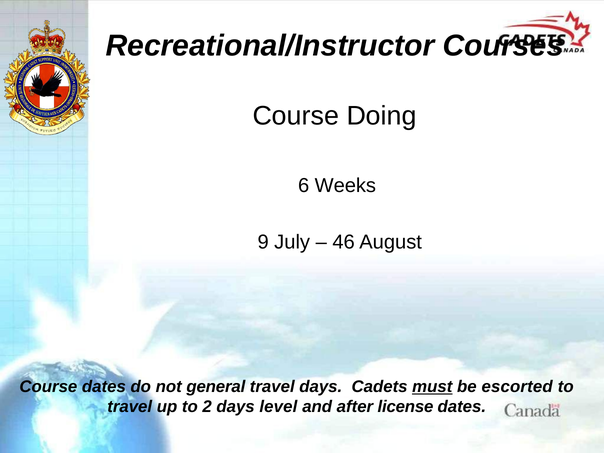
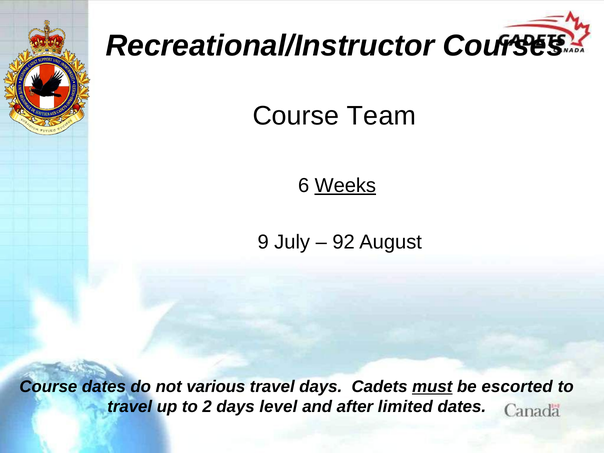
Doing: Doing -> Team
Weeks underline: none -> present
46: 46 -> 92
general: general -> various
license: license -> limited
